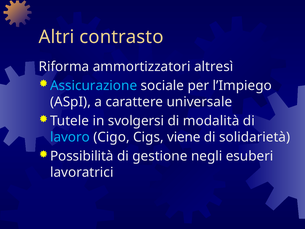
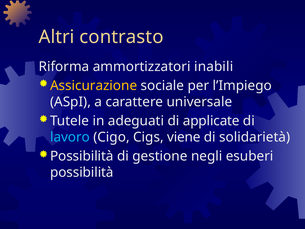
altresì: altresì -> inabili
Assicurazione colour: light blue -> yellow
svolgersi: svolgersi -> adeguati
modalità: modalità -> applicate
lavoratrici at (82, 172): lavoratrici -> possibilità
